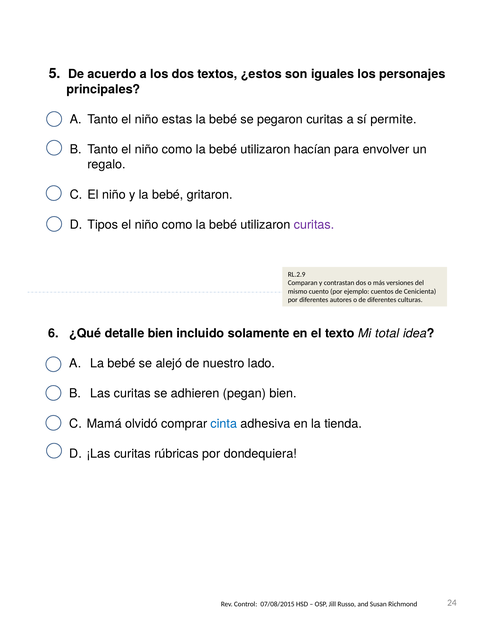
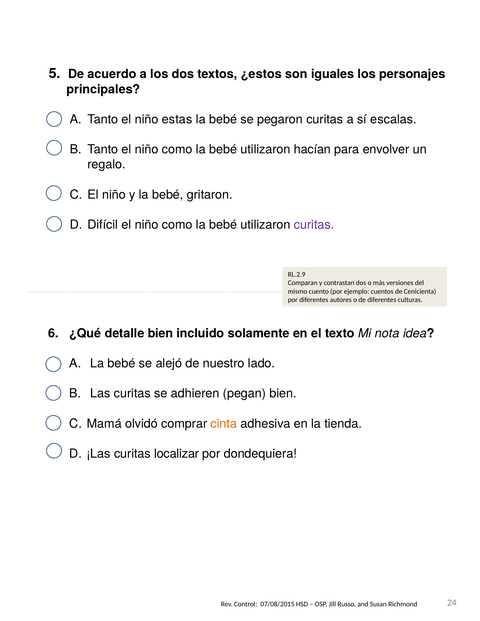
permite: permite -> escalas
Tipos: Tipos -> Difícil
total: total -> nota
cinta colour: blue -> orange
rúbricas: rúbricas -> localizar
